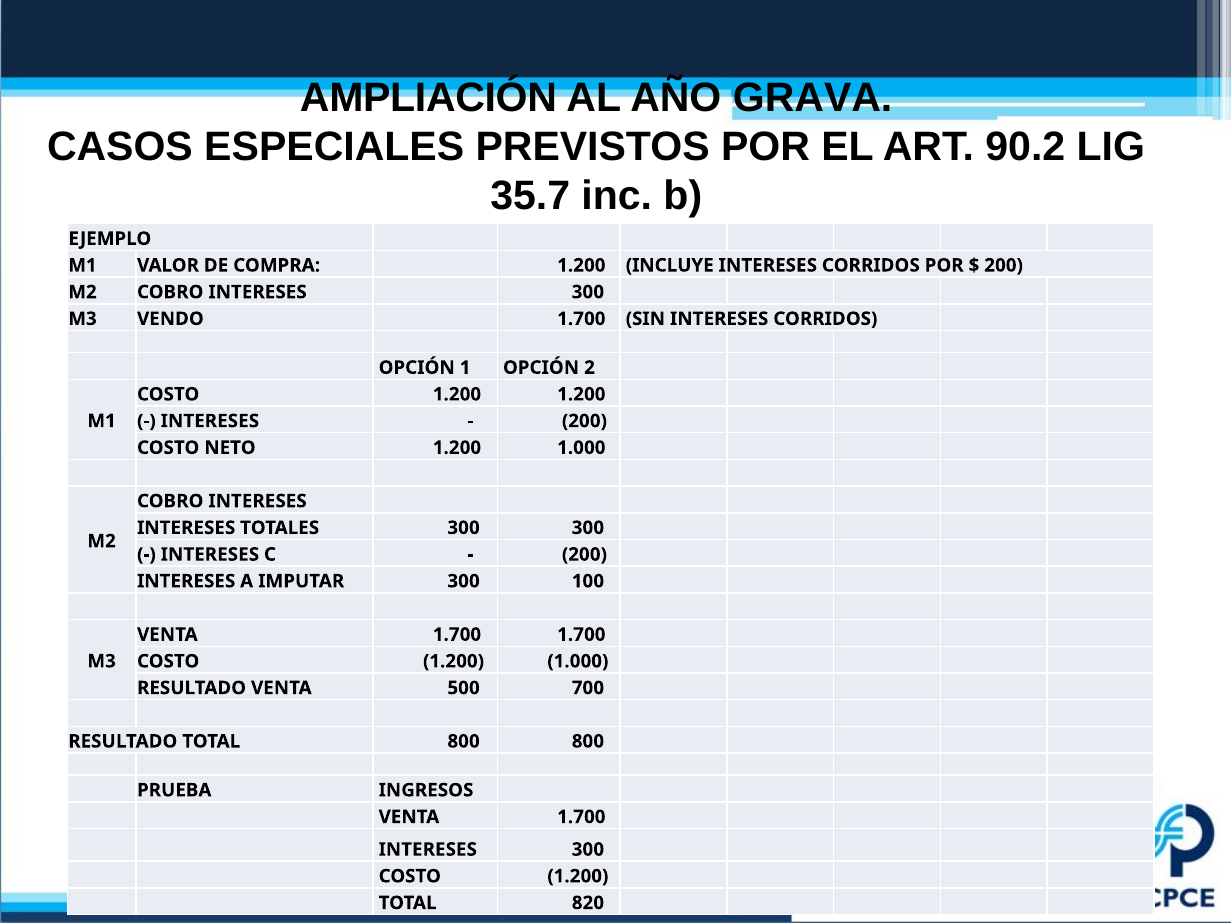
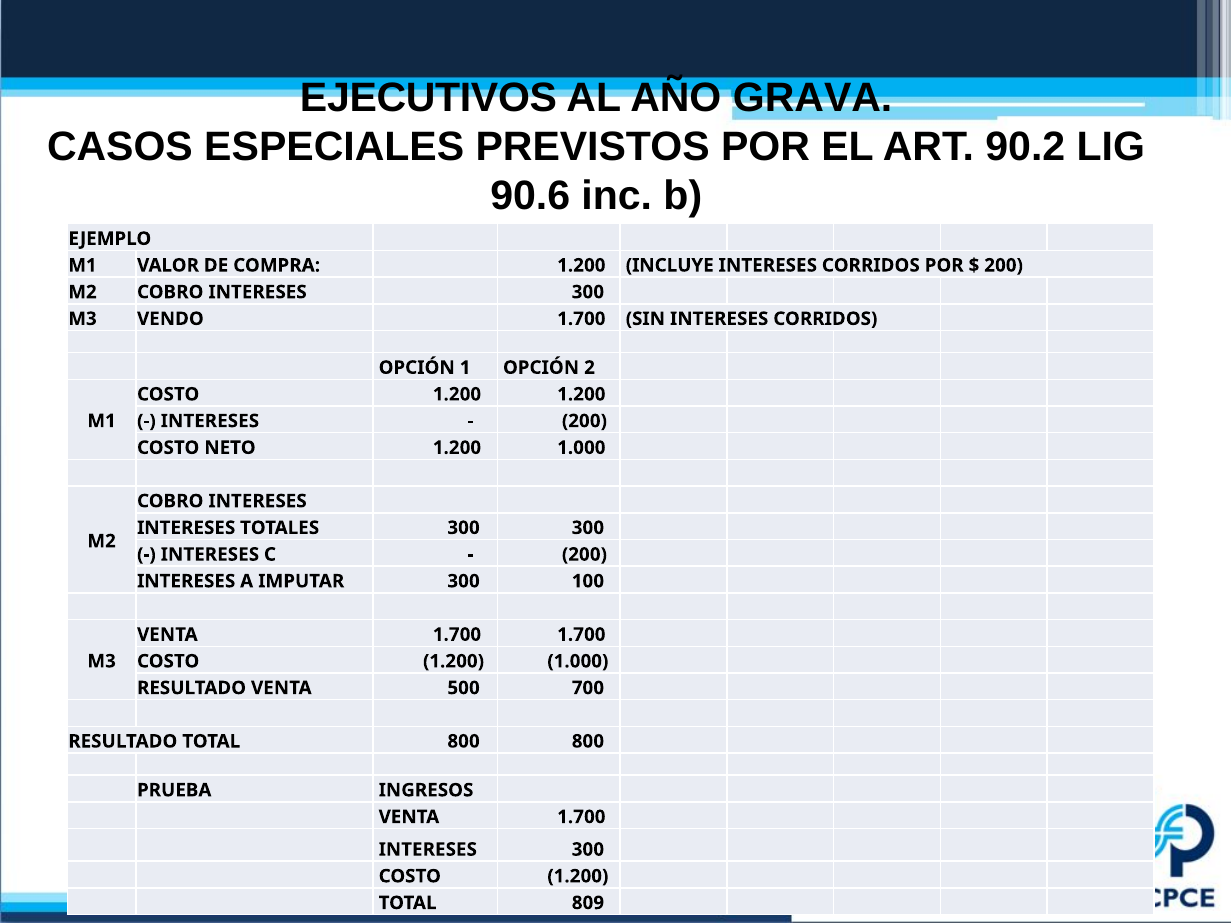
AMPLIACIÓN: AMPLIACIÓN -> EJECUTIVOS
35.7: 35.7 -> 90.6
820: 820 -> 809
